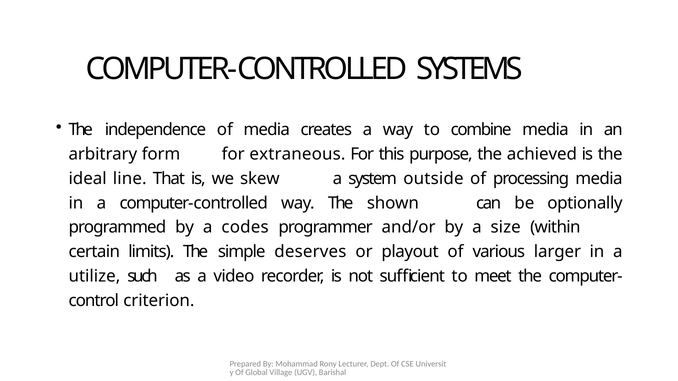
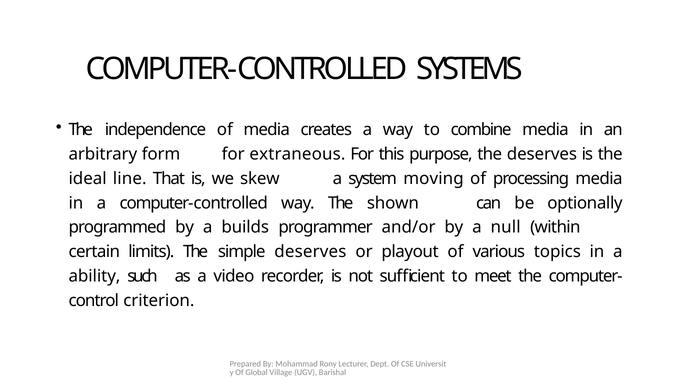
the achieved: achieved -> deserves
outside: outside -> moving
codes: codes -> builds
size: size -> null
larger: larger -> topics
utilize: utilize -> ability
